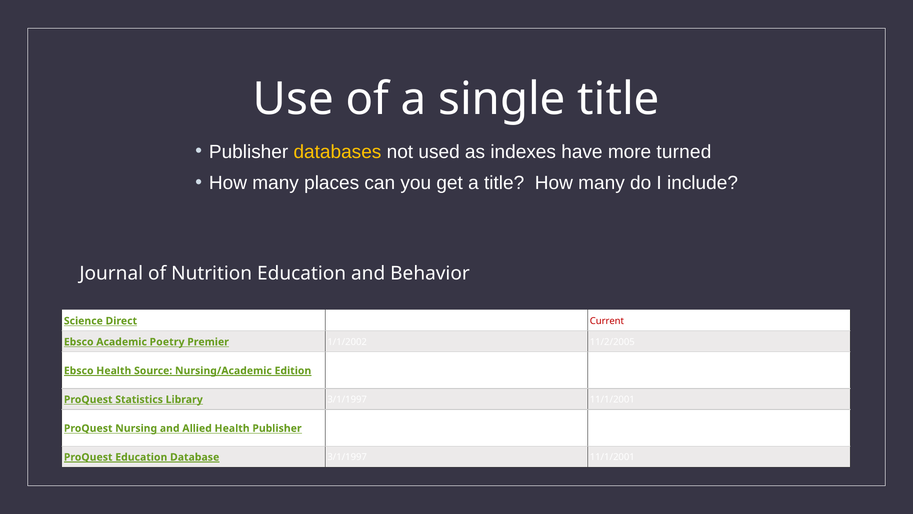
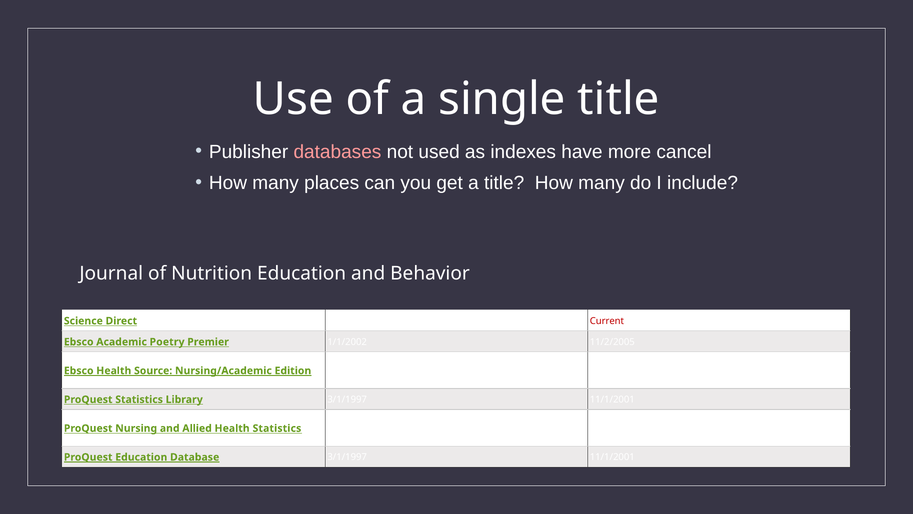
databases colour: yellow -> pink
turned: turned -> cancel
Health Publisher: Publisher -> Statistics
